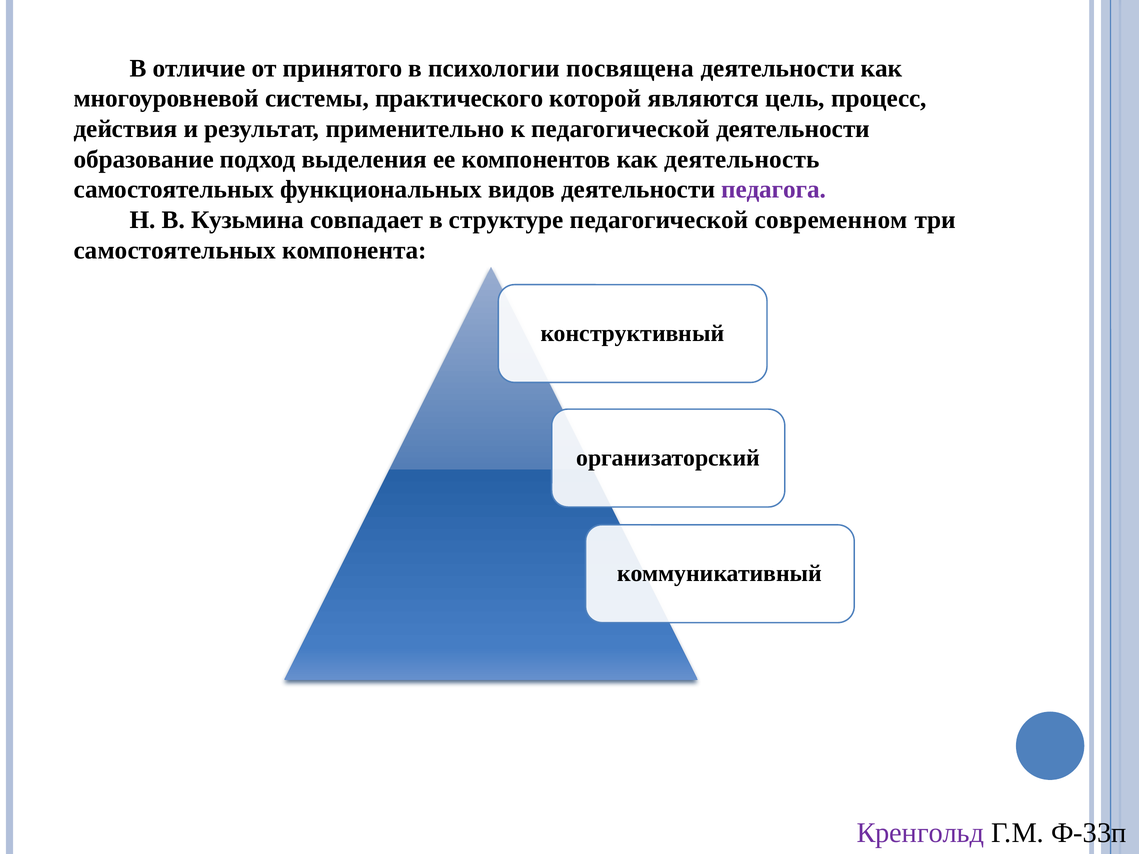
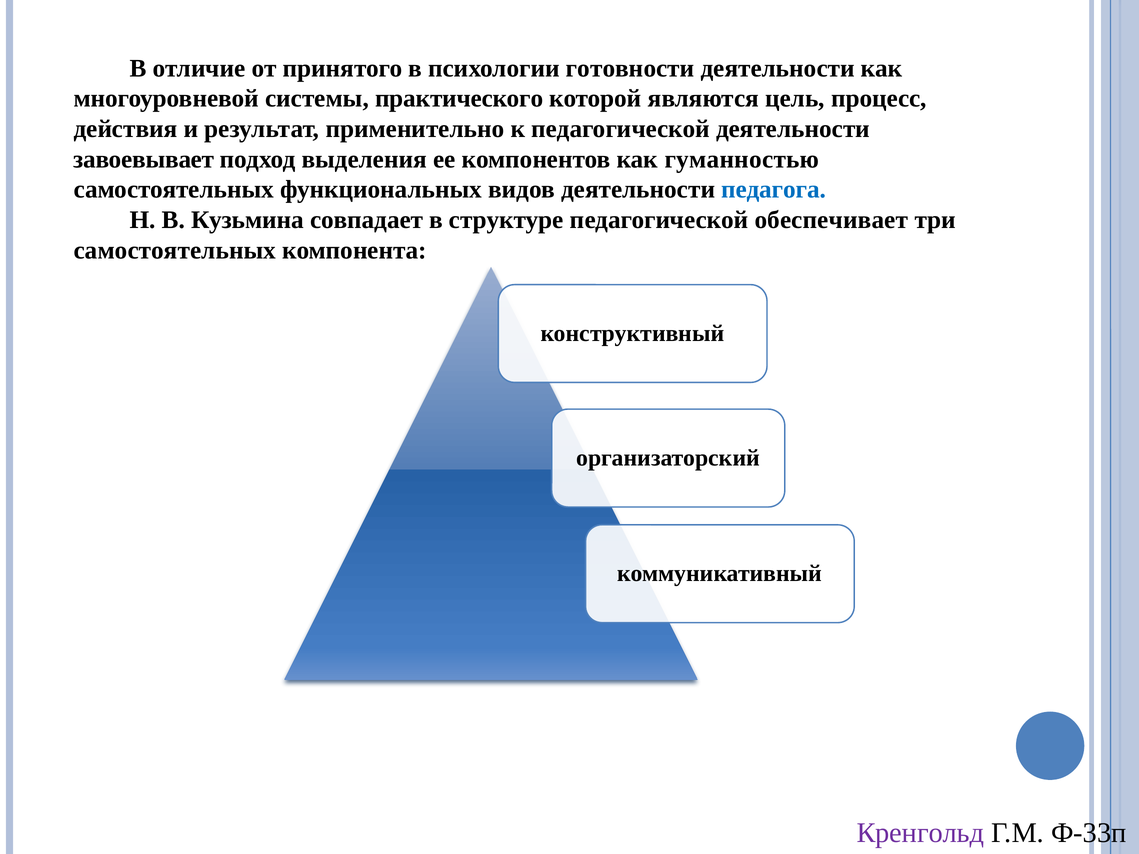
посвящена: посвящена -> готовности
образование: образование -> завоевывает
деятельность: деятельность -> гуманностью
педагога colour: purple -> blue
современном: современном -> обеспечивает
